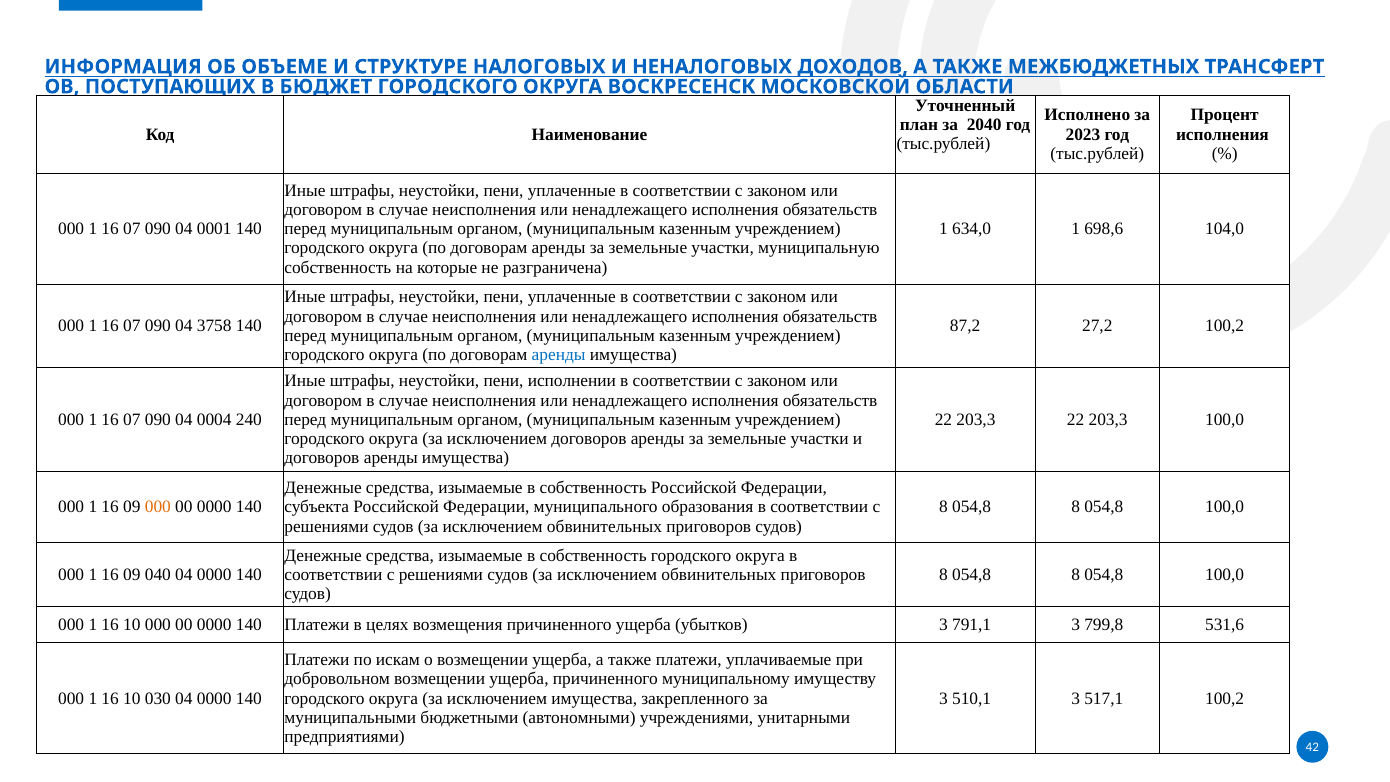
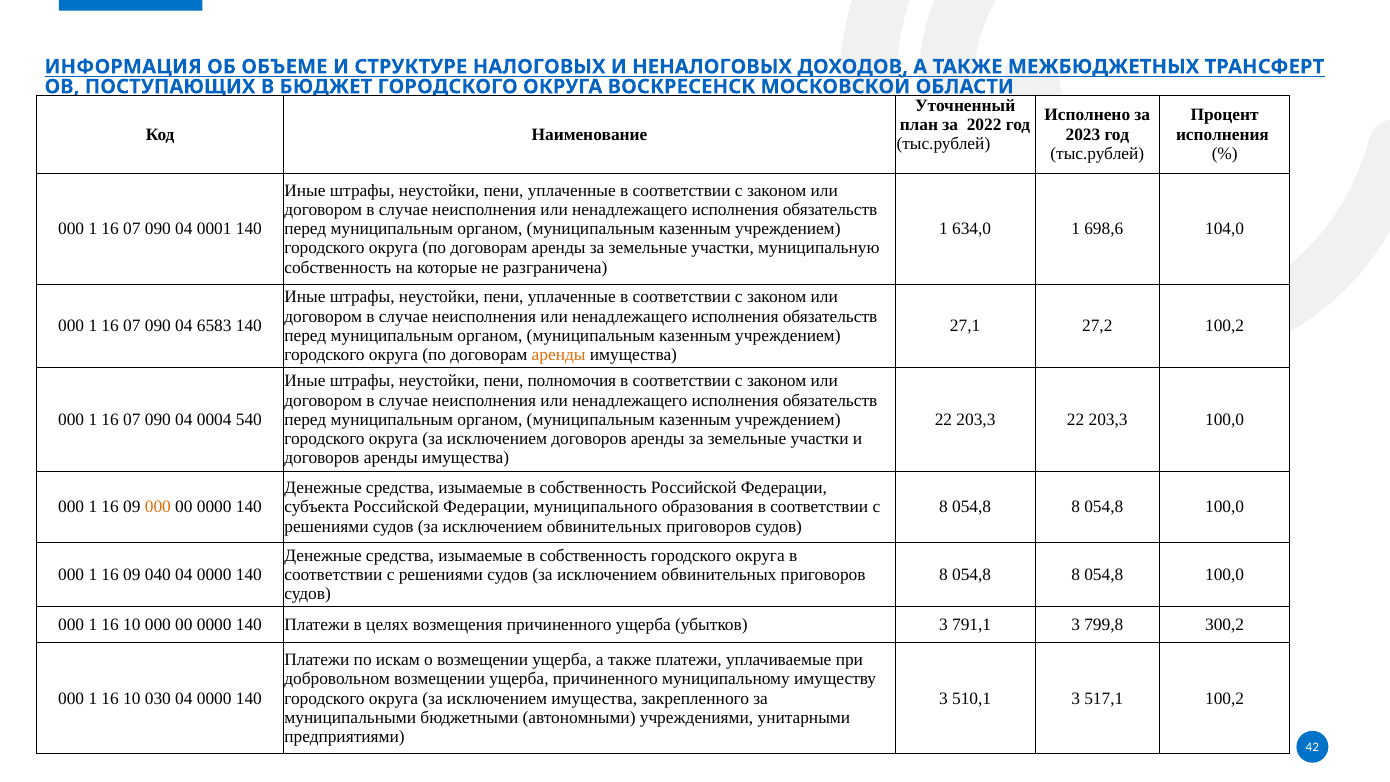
2040: 2040 -> 2022
3758: 3758 -> 6583
87,2: 87,2 -> 27,1
аренды at (559, 355) colour: blue -> orange
исполнении: исполнении -> полномочия
240: 240 -> 540
531,6: 531,6 -> 300,2
